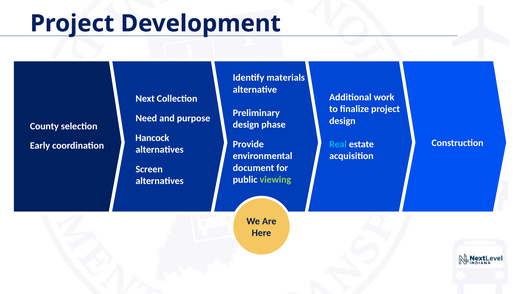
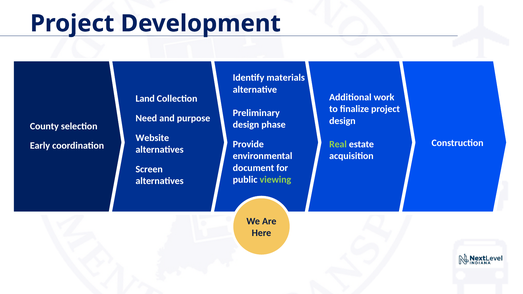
Next: Next -> Land
Hancock: Hancock -> Website
Real colour: light blue -> light green
